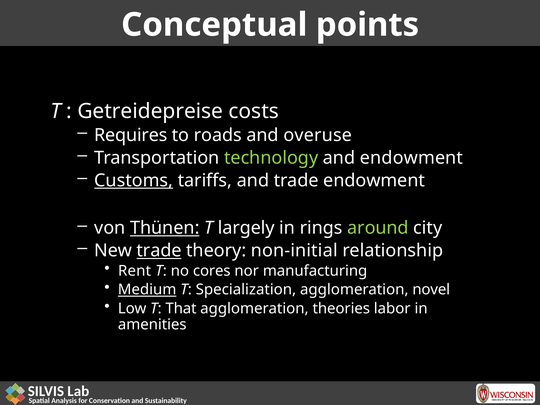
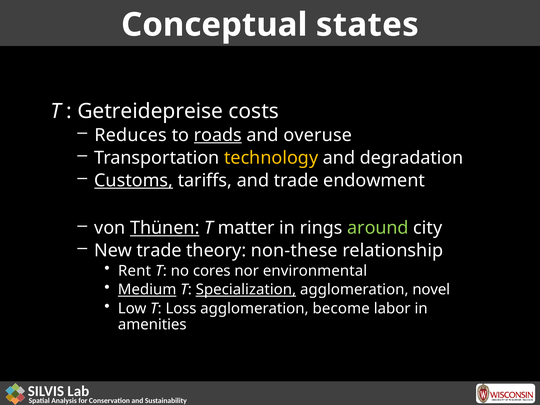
points: points -> states
Requires: Requires -> Reduces
roads underline: none -> present
technology colour: light green -> yellow
and endowment: endowment -> degradation
largely: largely -> matter
trade at (159, 251) underline: present -> none
non-initial: non-initial -> non-these
manufacturing: manufacturing -> environmental
Specialization underline: none -> present
That: That -> Loss
theories: theories -> become
